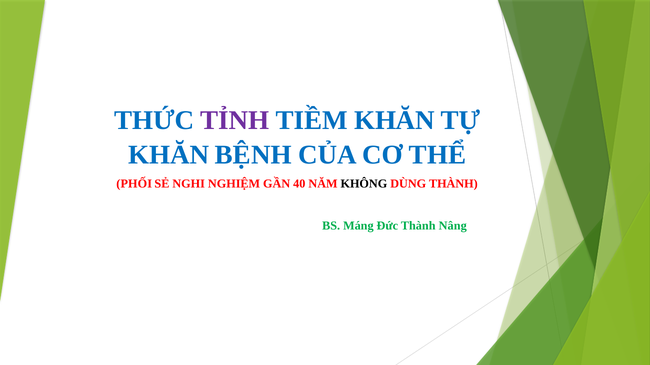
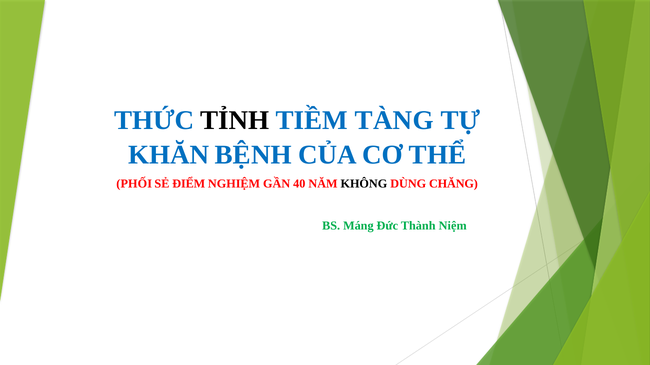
TỈNH colour: purple -> black
TIỀM KHĂN: KHĂN -> TÀNG
NGHI: NGHI -> ĐIỂM
DÙNG THÀNH: THÀNH -> CHĂNG
Nâng: Nâng -> Niệm
